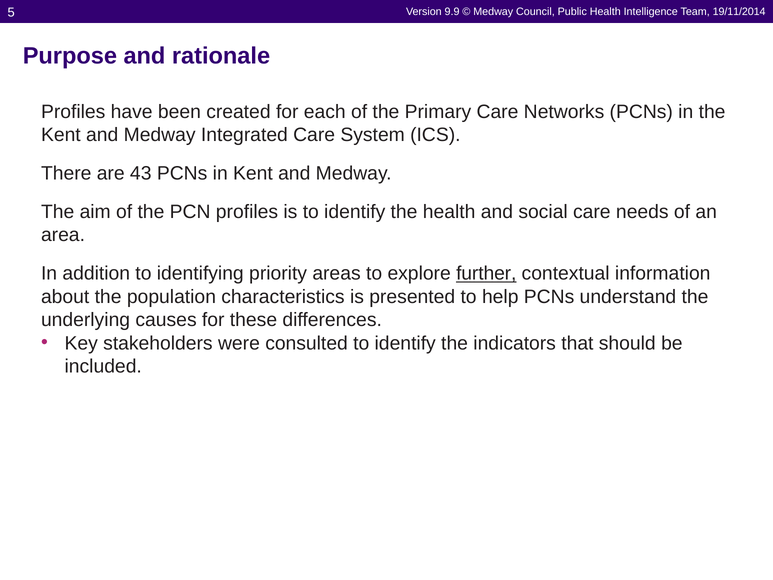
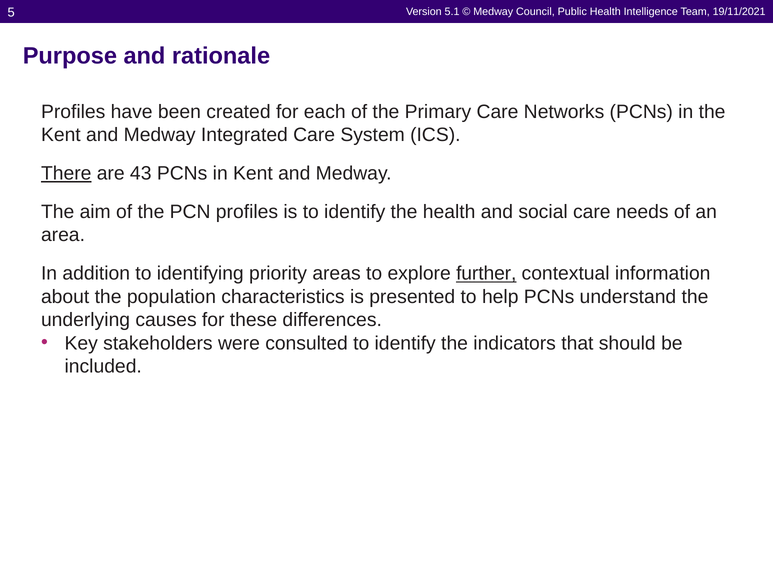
9.9: 9.9 -> 5.1
19/11/2014: 19/11/2014 -> 19/11/2021
There underline: none -> present
